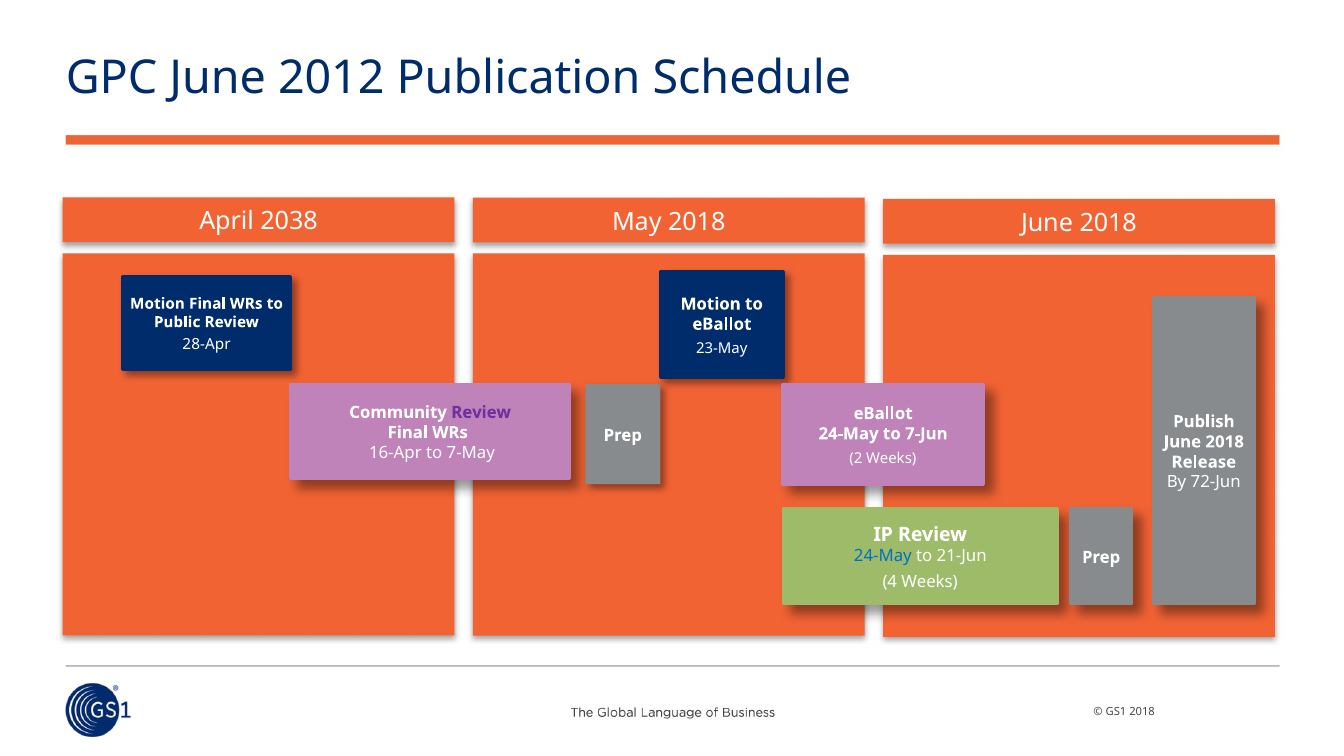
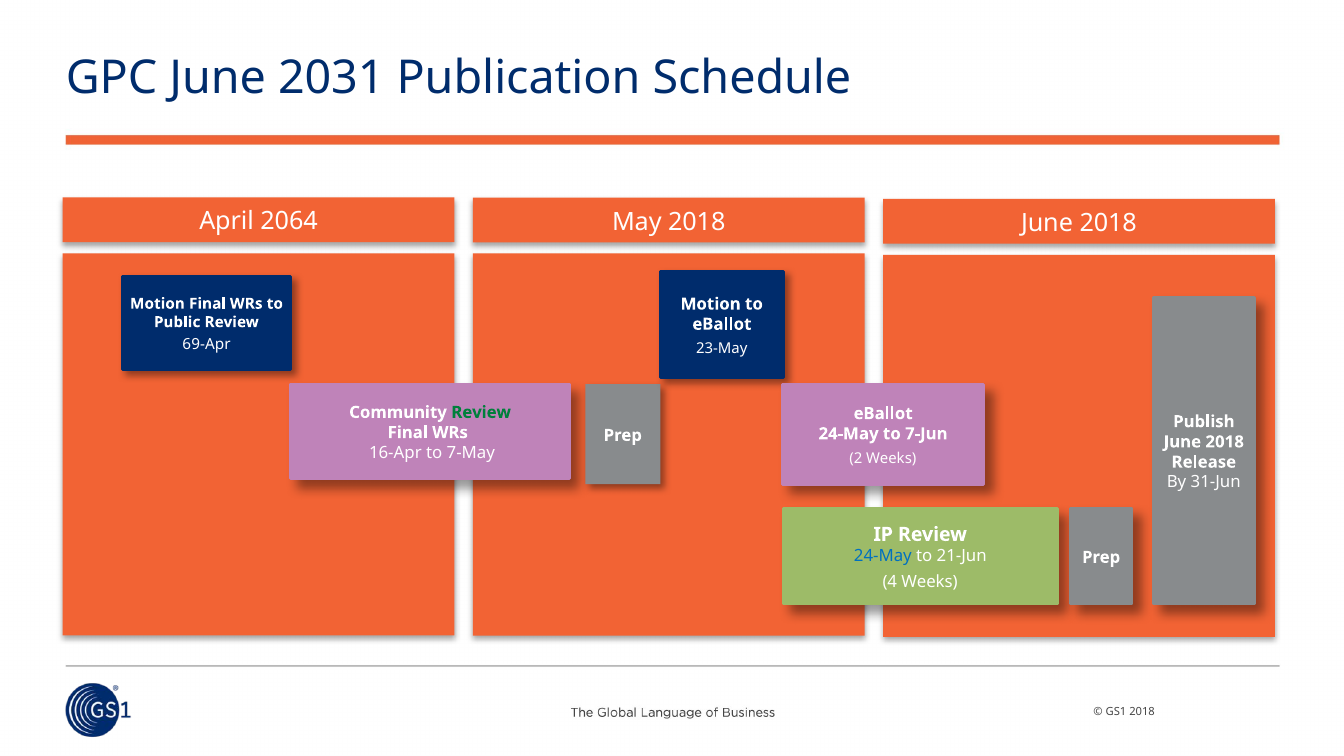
2012: 2012 -> 2031
2038: 2038 -> 2064
28-Apr: 28-Apr -> 69-Apr
Review at (481, 412) colour: purple -> green
72-Jun: 72-Jun -> 31-Jun
